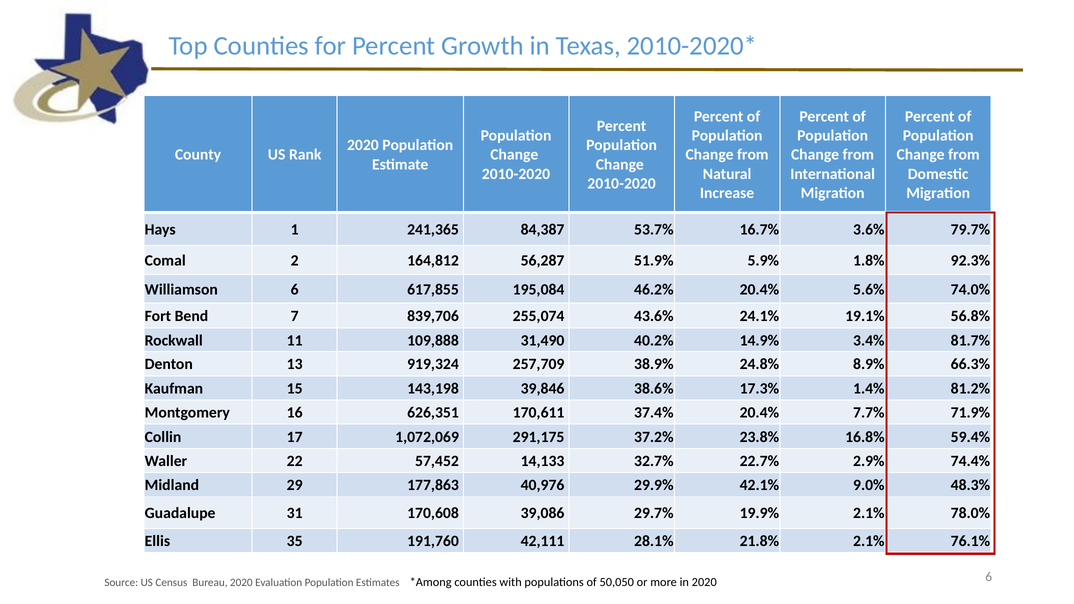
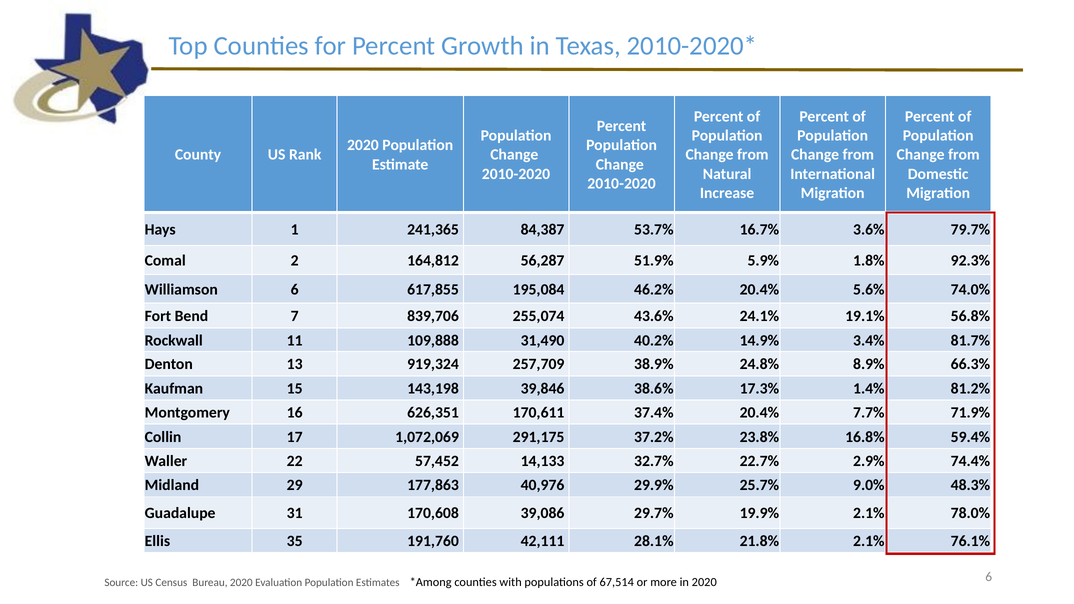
42.1%: 42.1% -> 25.7%
50,050: 50,050 -> 67,514
